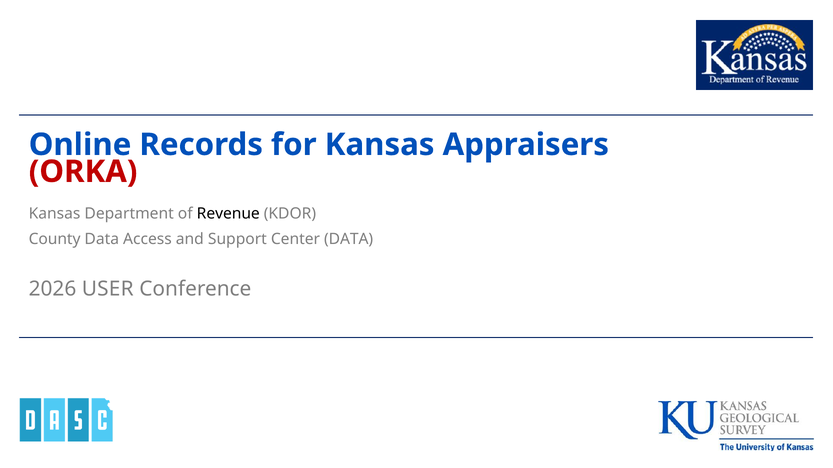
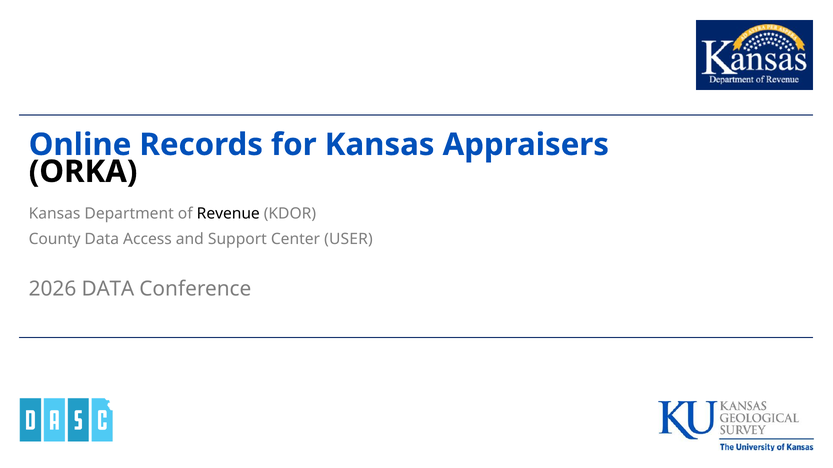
ORKA colour: red -> black
Center DATA: DATA -> USER
2026 USER: USER -> DATA
